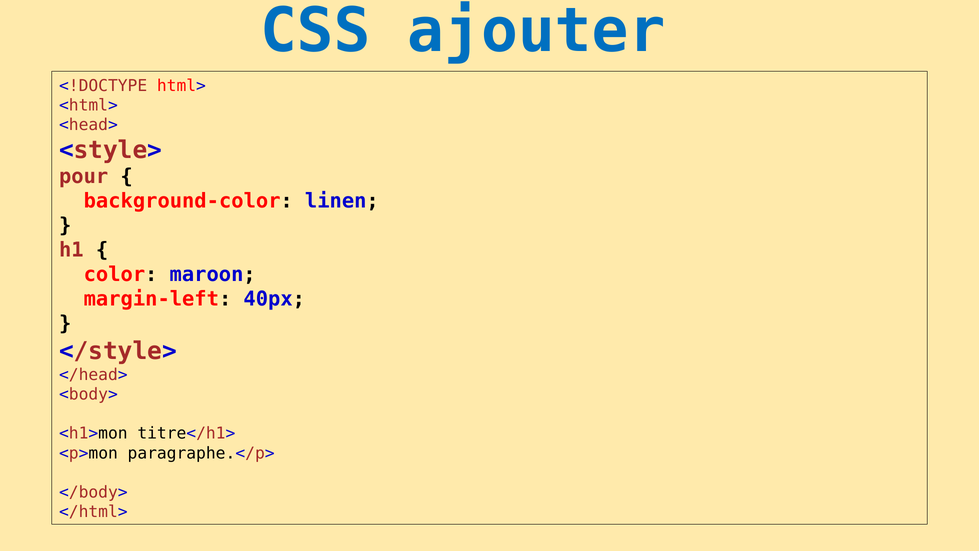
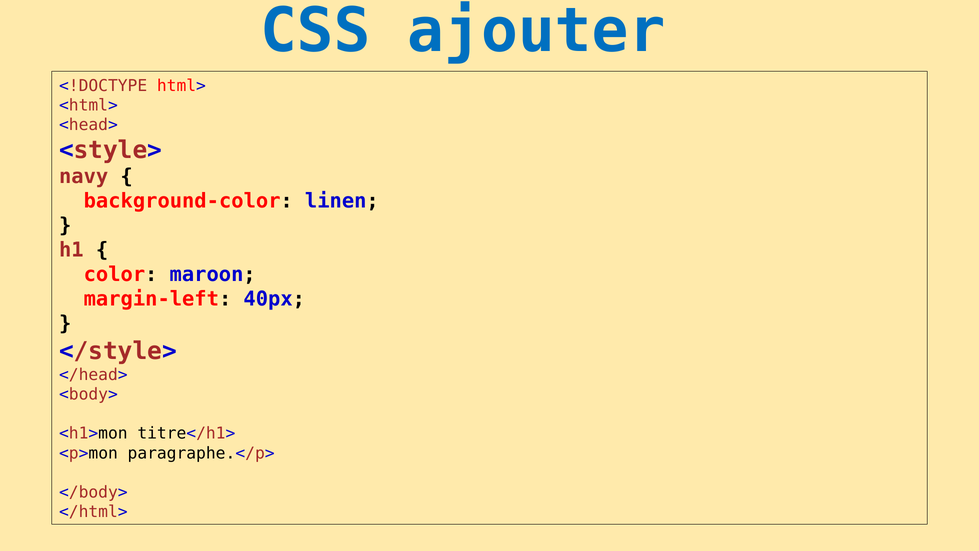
pour: pour -> navy
